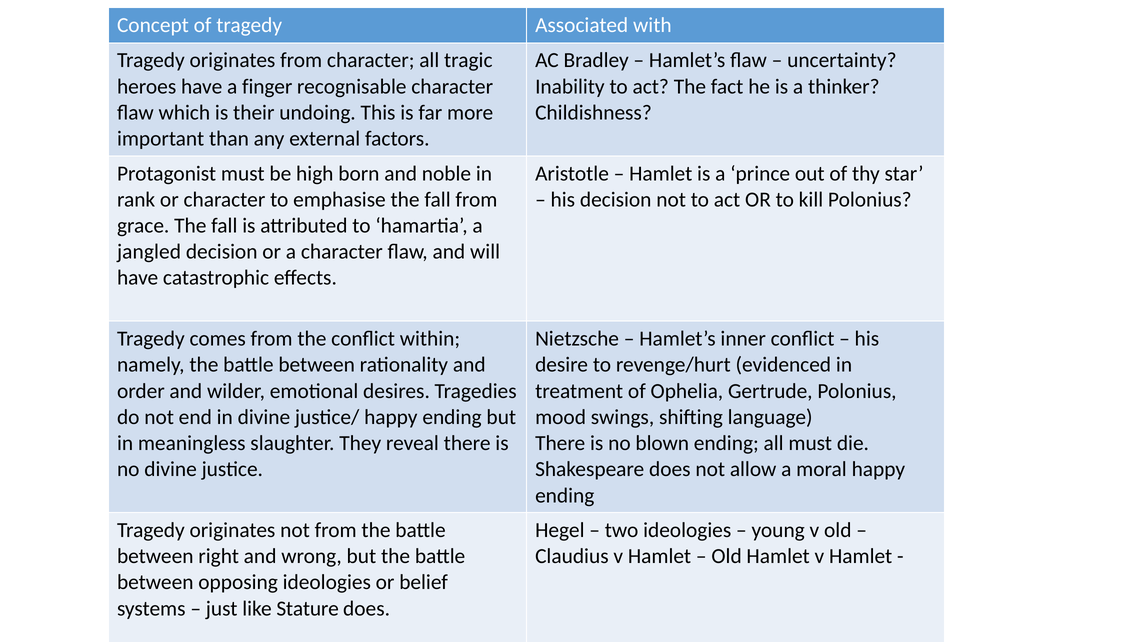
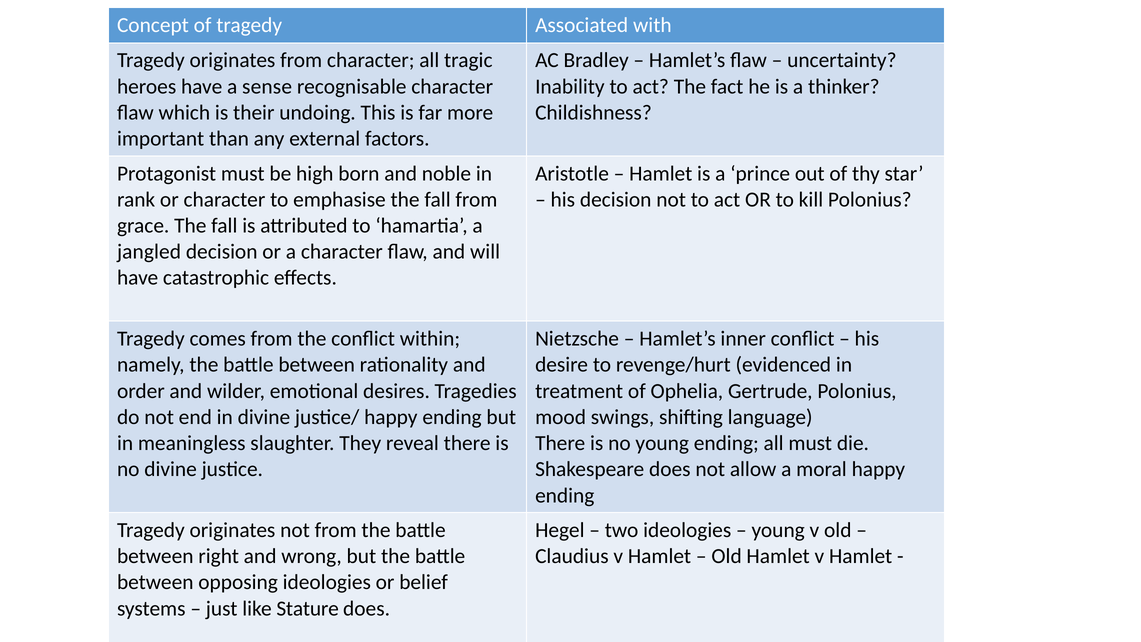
finger: finger -> sense
no blown: blown -> young
